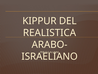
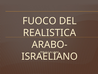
KIPPUR: KIPPUR -> FUOCO
